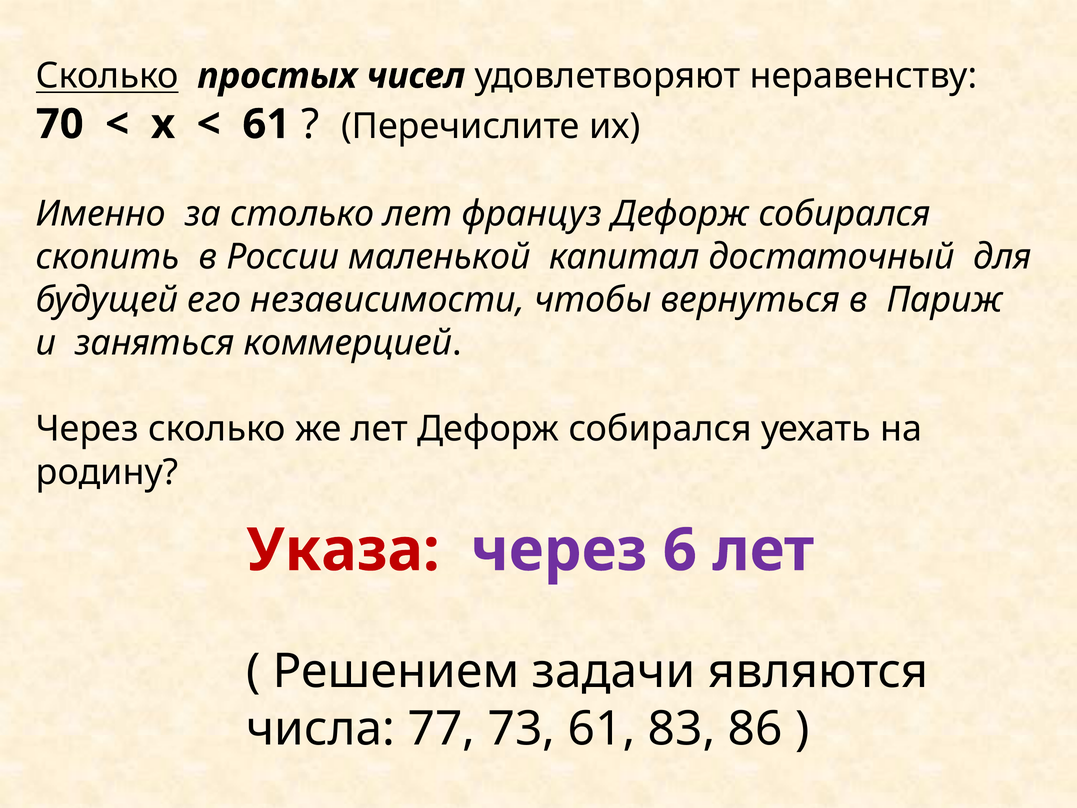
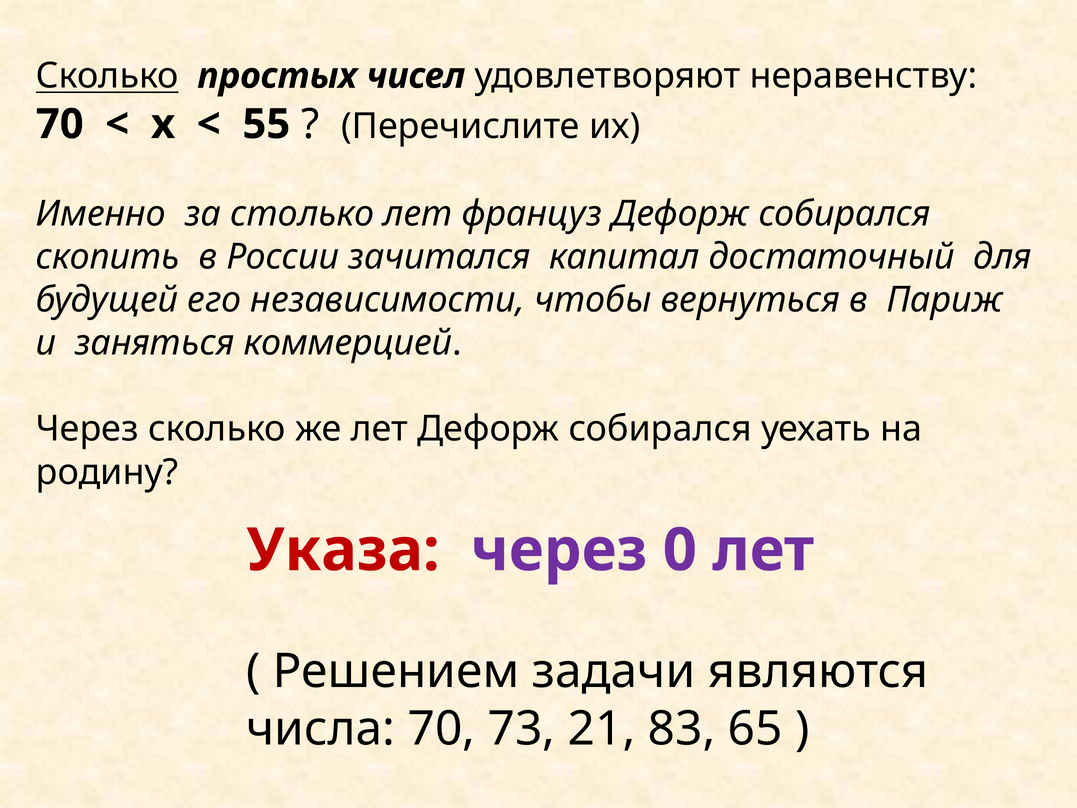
61 at (266, 124): 61 -> 55
маленькой: маленькой -> зачитался
6: 6 -> 0
числа 77: 77 -> 70
73 61: 61 -> 21
86: 86 -> 65
